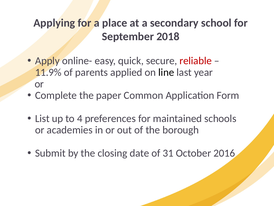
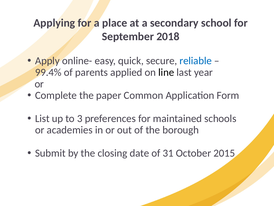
reliable colour: red -> blue
11.9%: 11.9% -> 99.4%
4: 4 -> 3
2016: 2016 -> 2015
